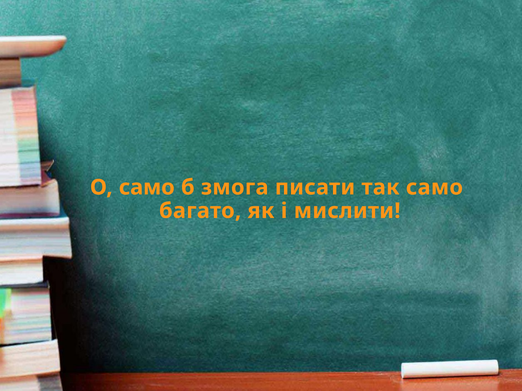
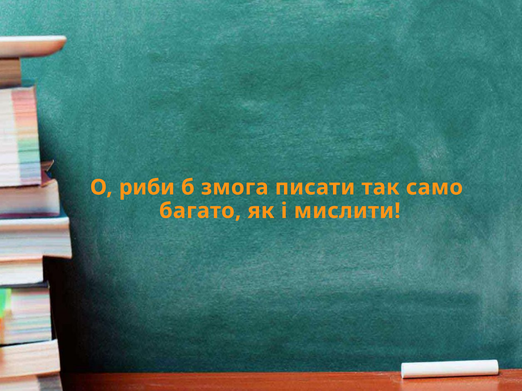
О само: само -> риби
